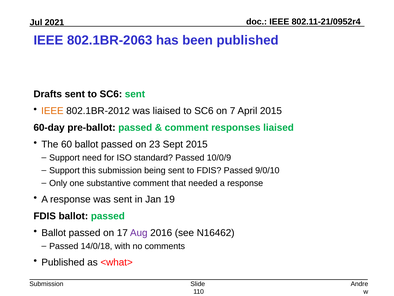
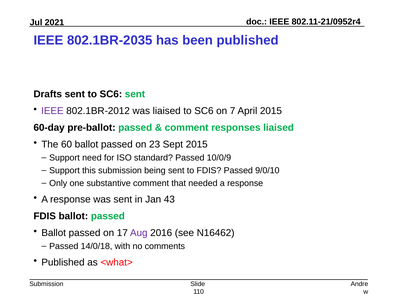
802.1BR-2063: 802.1BR-2063 -> 802.1BR-2035
IEEE at (52, 111) colour: orange -> purple
19: 19 -> 43
